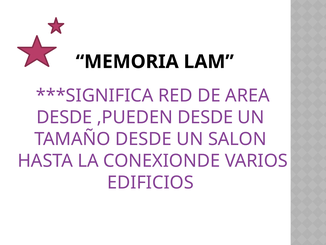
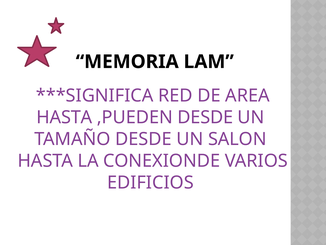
DESDE at (64, 117): DESDE -> HASTA
